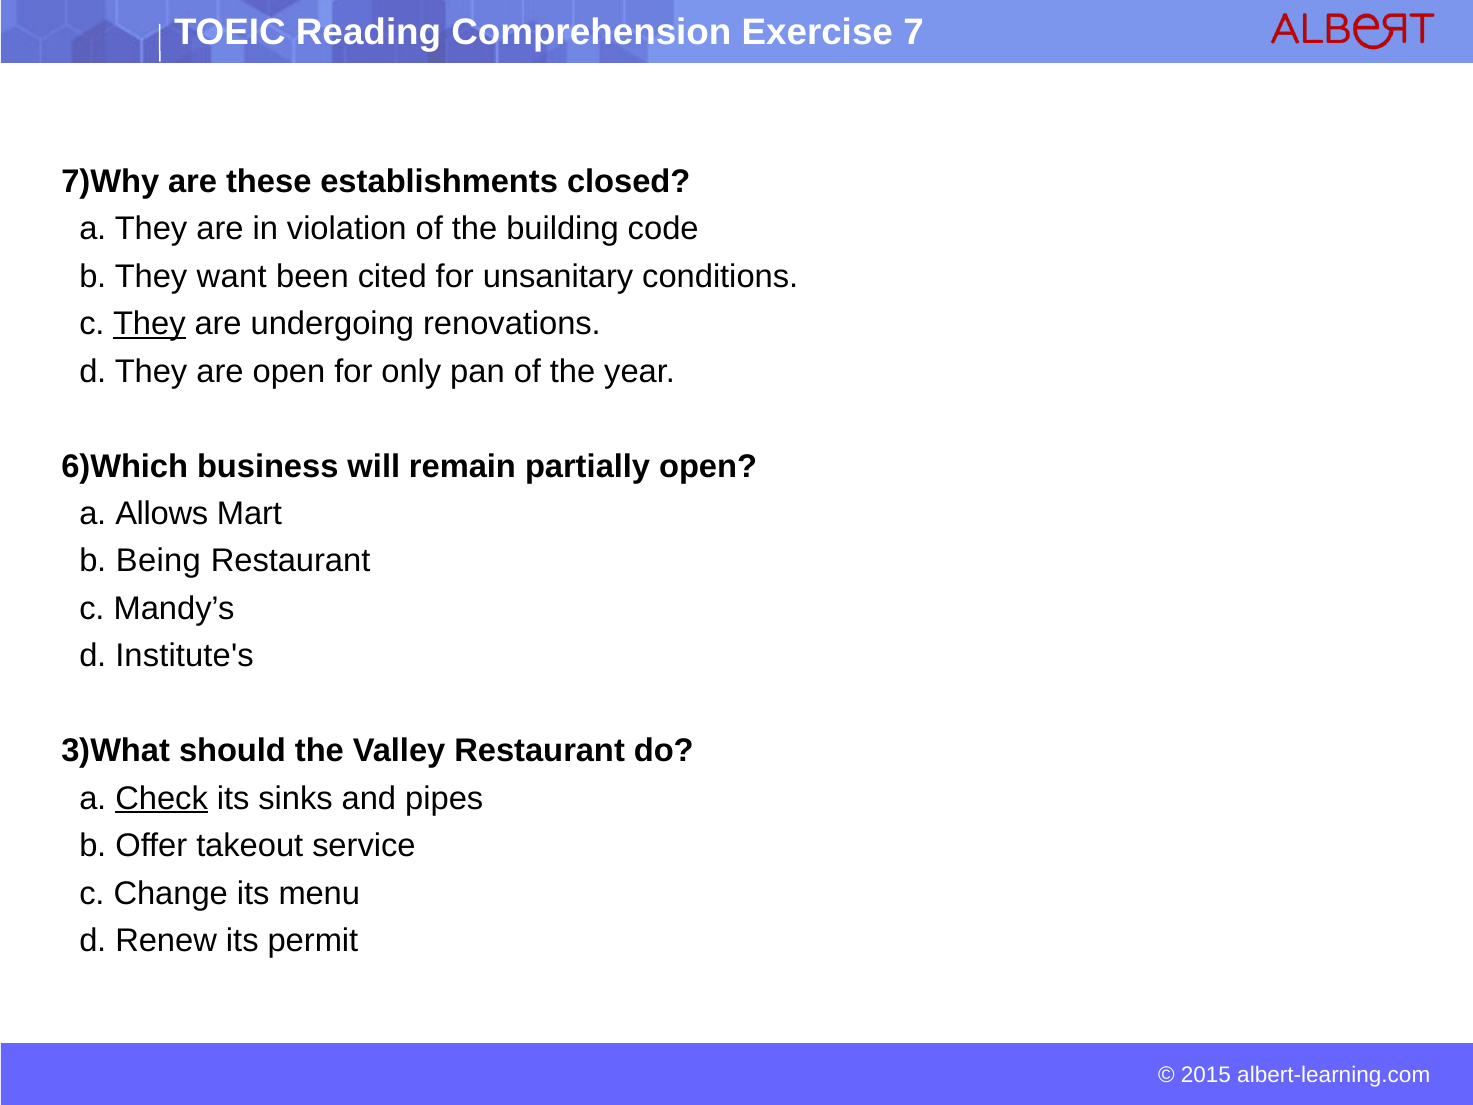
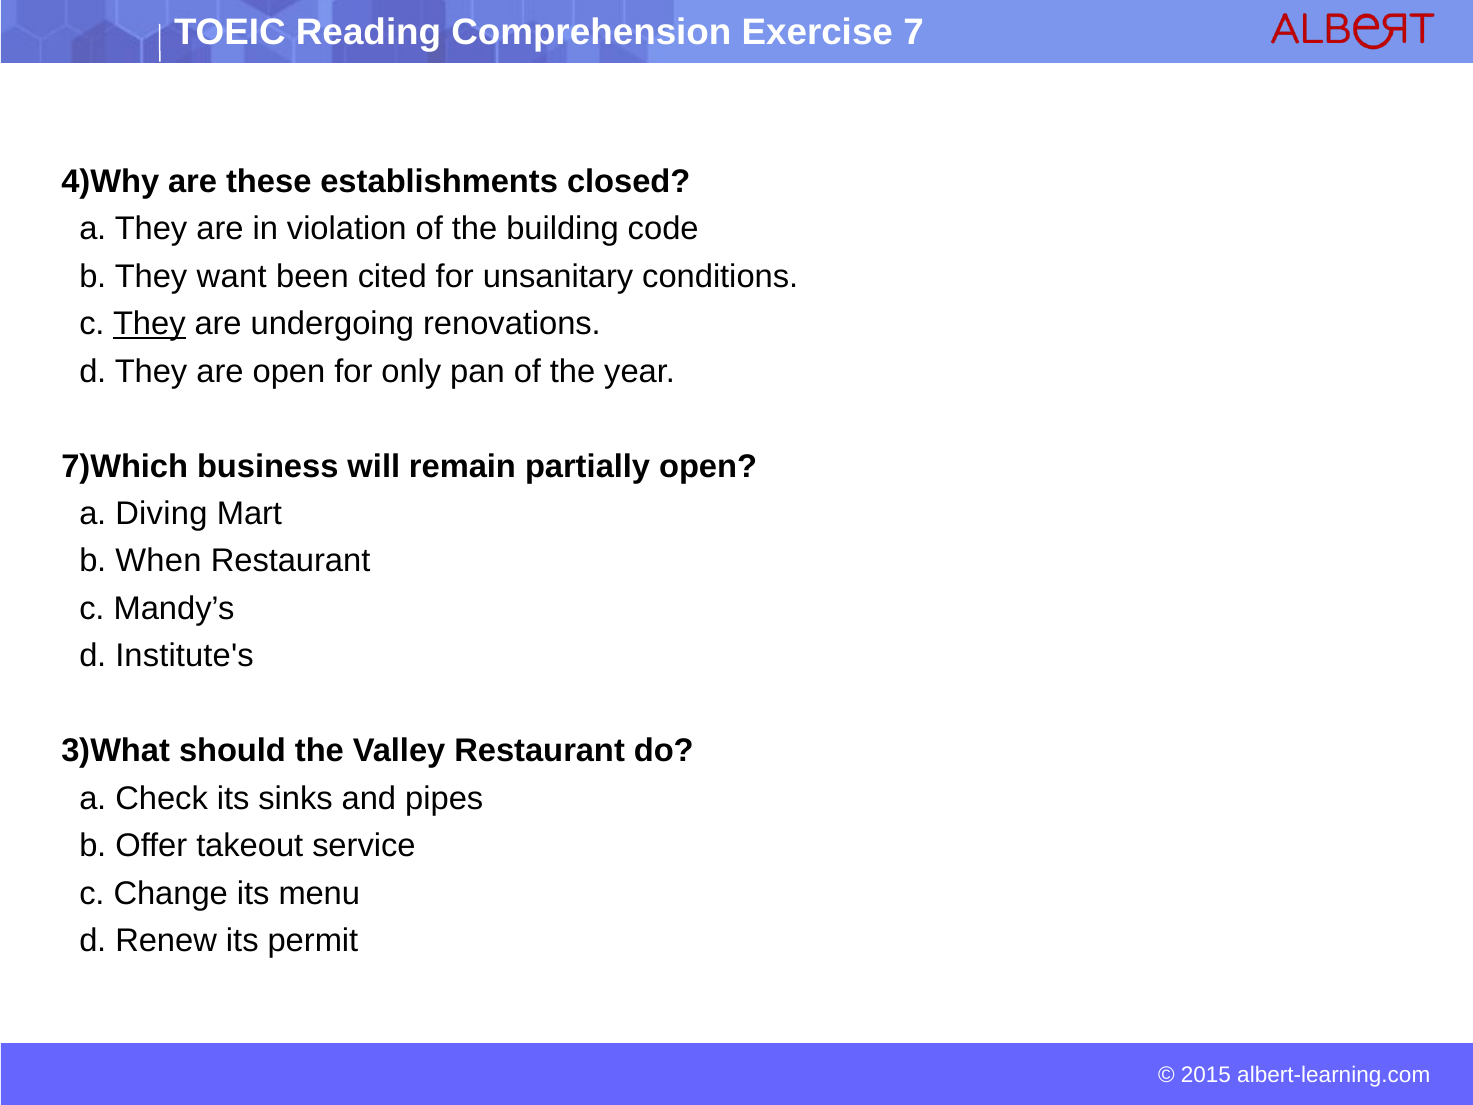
7)Why: 7)Why -> 4)Why
6)Which: 6)Which -> 7)Which
Allows: Allows -> Diving
Being: Being -> When
Check underline: present -> none
